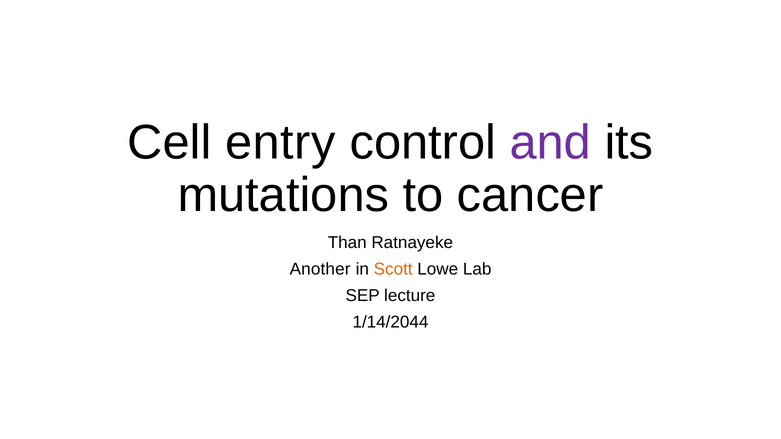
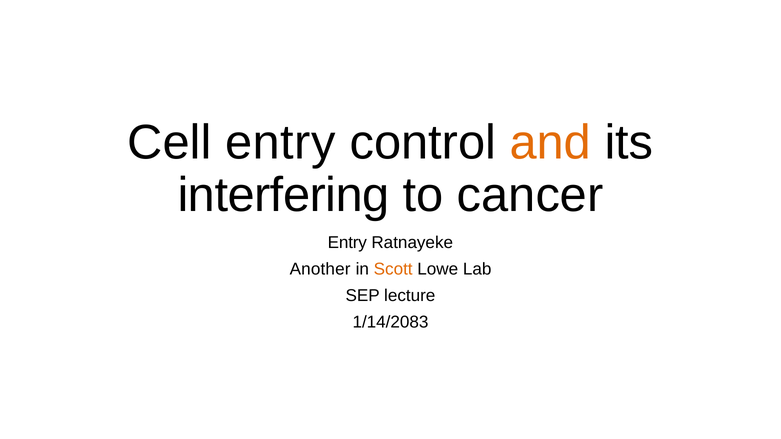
and colour: purple -> orange
mutations: mutations -> interfering
Than at (347, 243): Than -> Entry
1/14/2044: 1/14/2044 -> 1/14/2083
